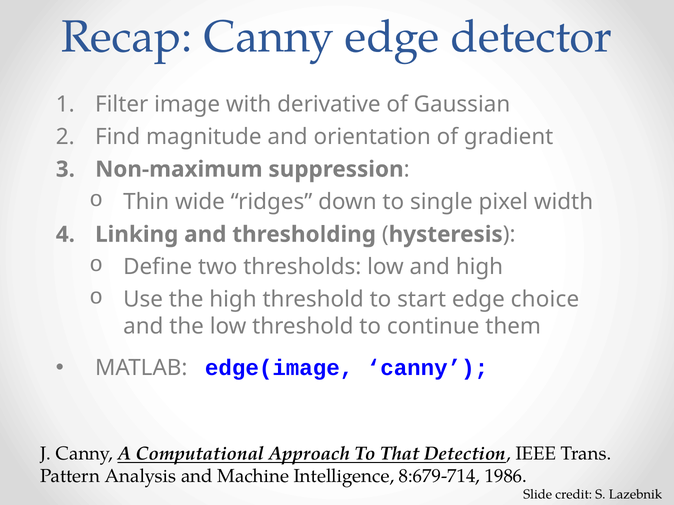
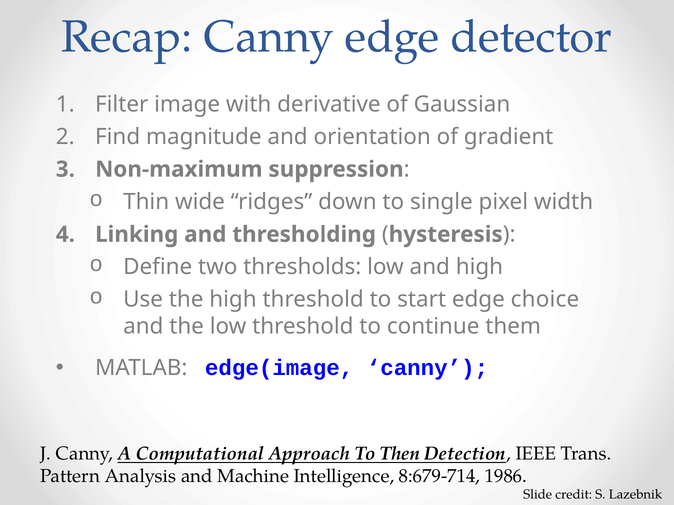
That: That -> Then
